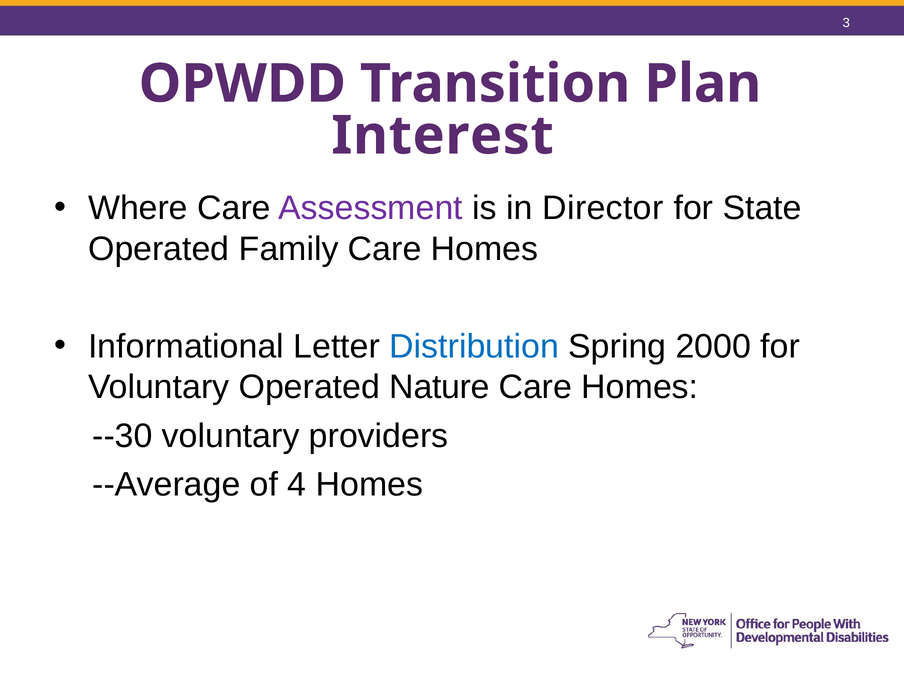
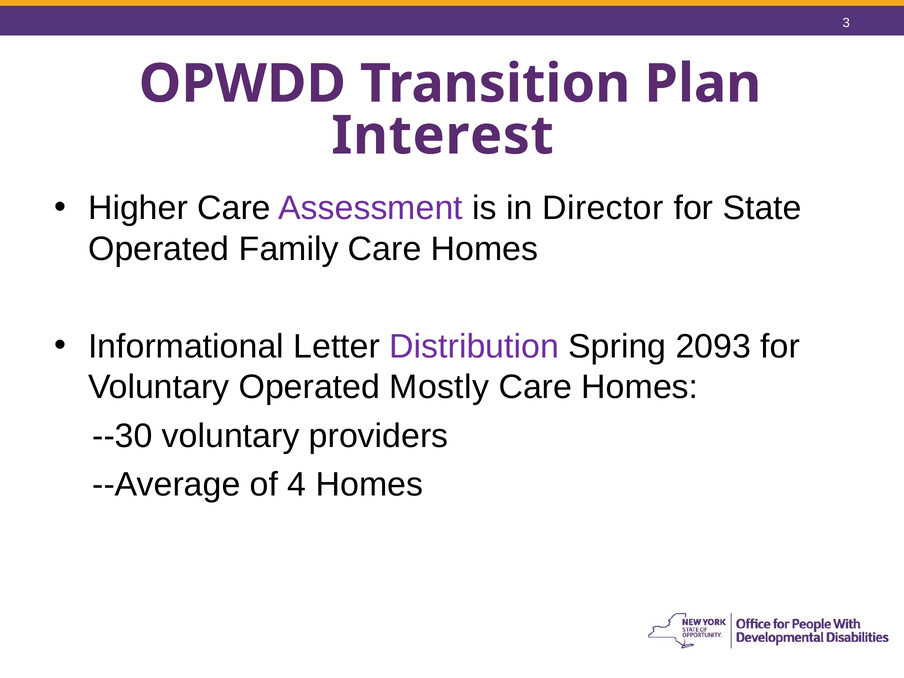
Where: Where -> Higher
Distribution colour: blue -> purple
2000: 2000 -> 2093
Nature: Nature -> Mostly
